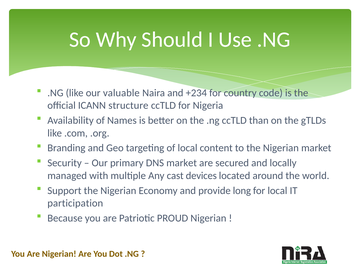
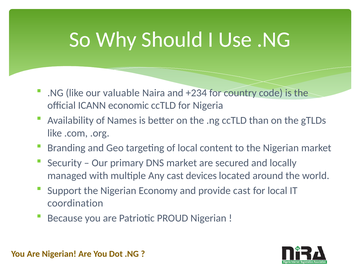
structure: structure -> economic
provide long: long -> cast
participation: participation -> coordination
